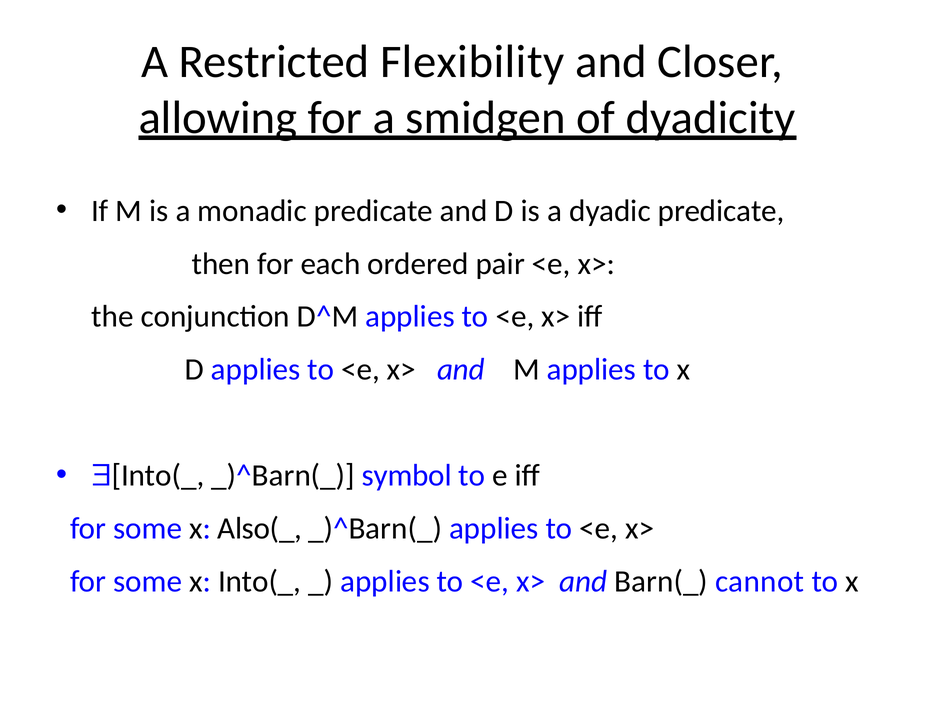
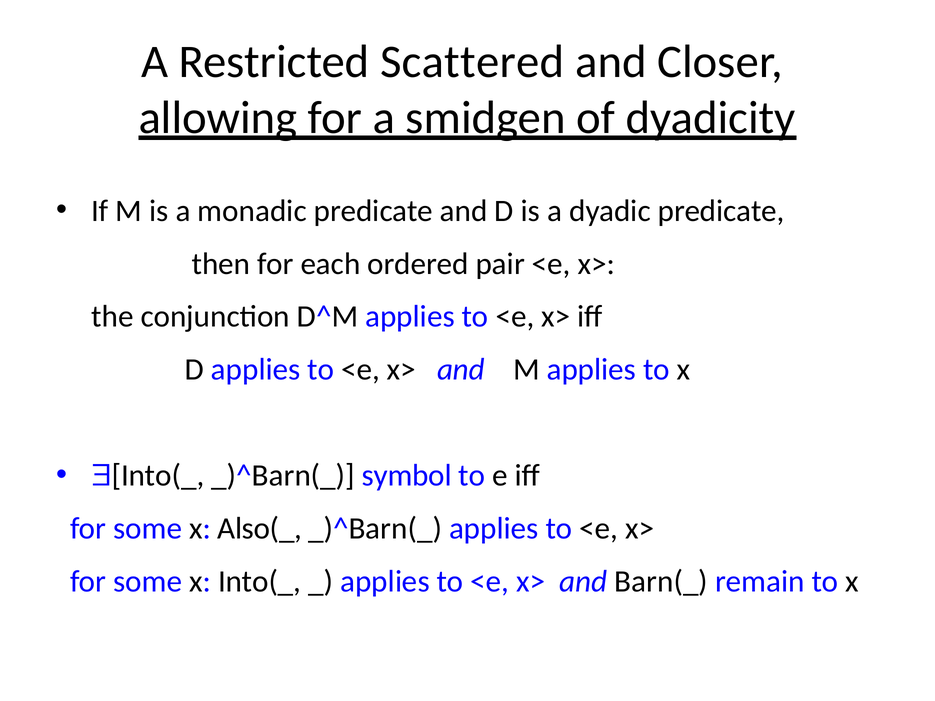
Flexibility: Flexibility -> Scattered
cannot: cannot -> remain
